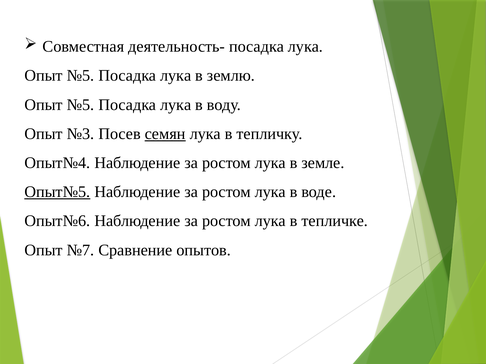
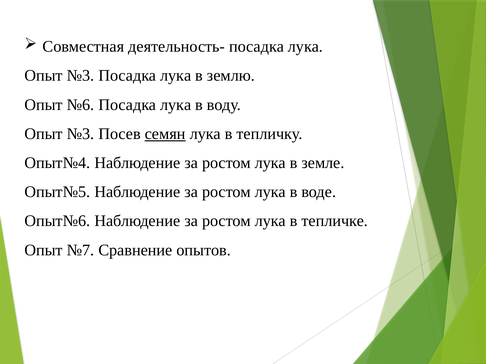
№5 at (81, 76): №5 -> №3
№5 at (81, 105): №5 -> №6
Опыт№5 underline: present -> none
